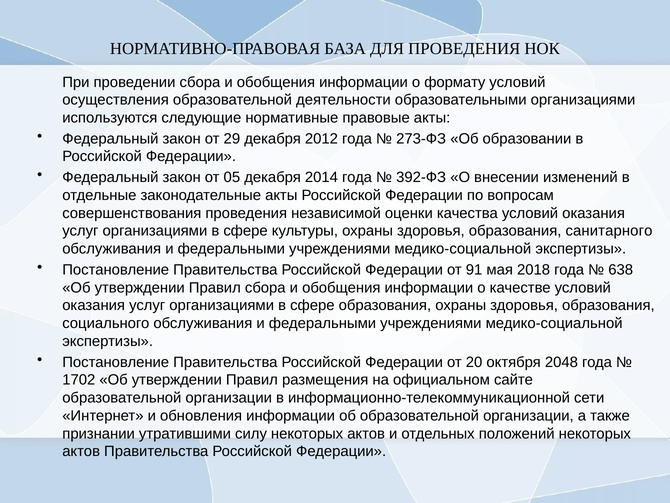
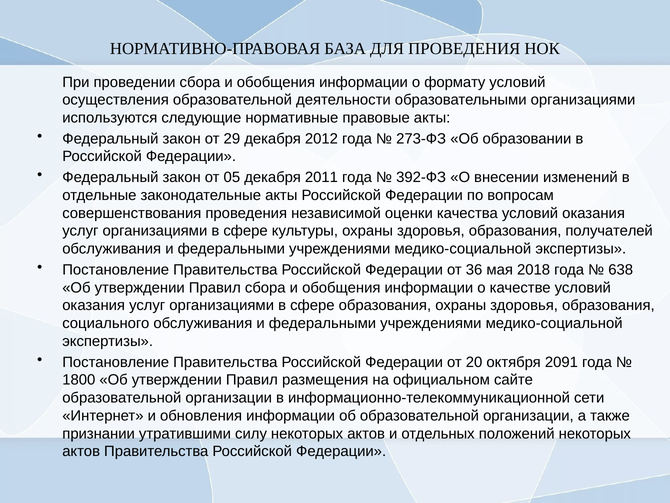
2014: 2014 -> 2011
санитарного: санитарного -> получателей
91: 91 -> 36
2048: 2048 -> 2091
1702: 1702 -> 1800
